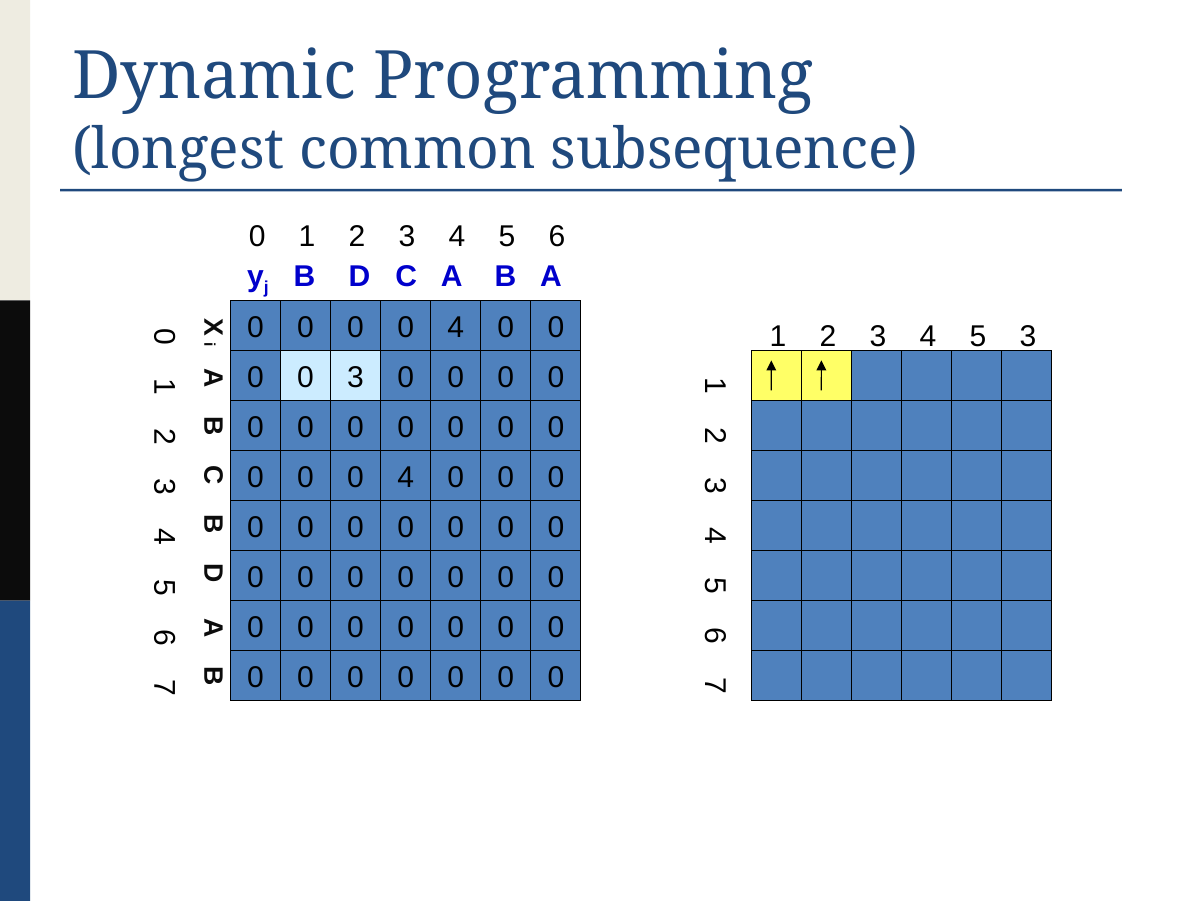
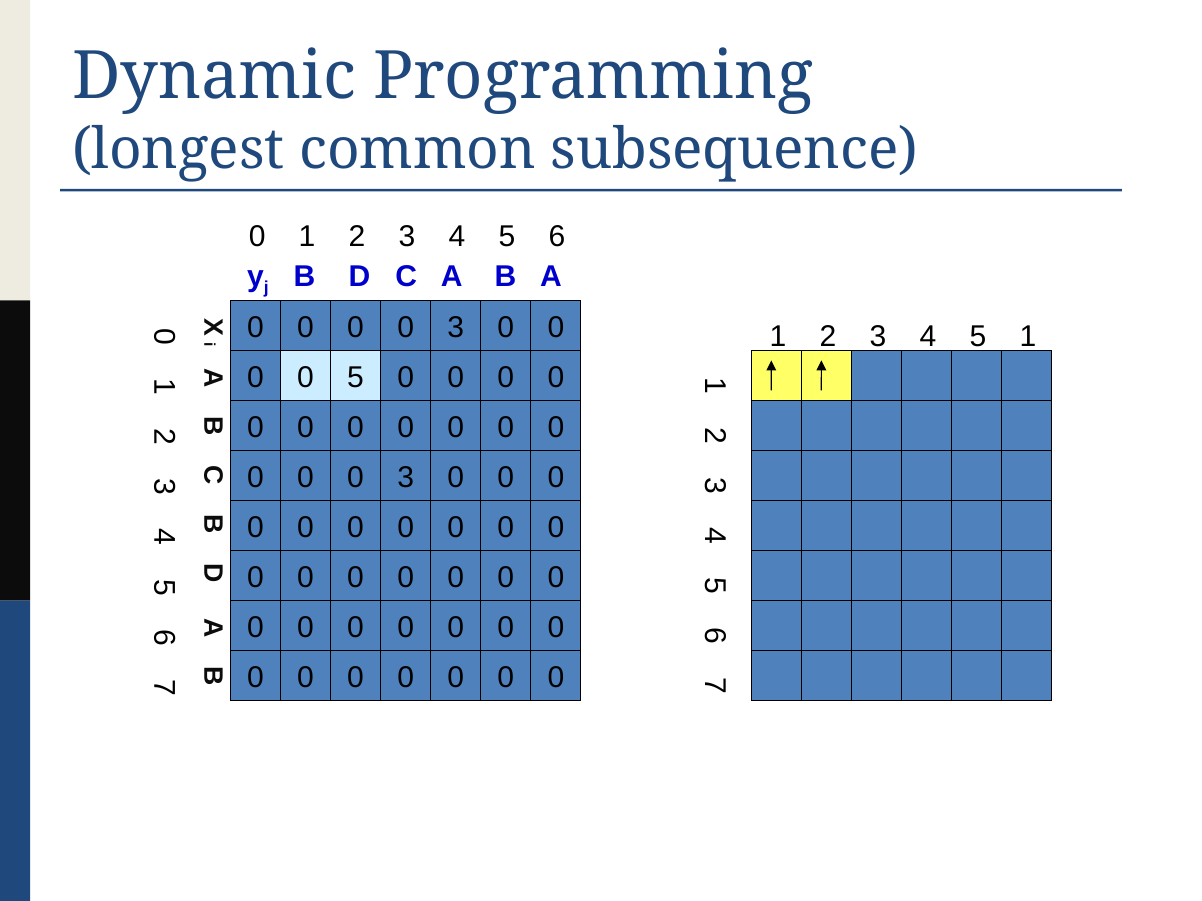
4 at (456, 328): 4 -> 3
5 3: 3 -> 1
0 3: 3 -> 5
4 at (406, 478): 4 -> 3
